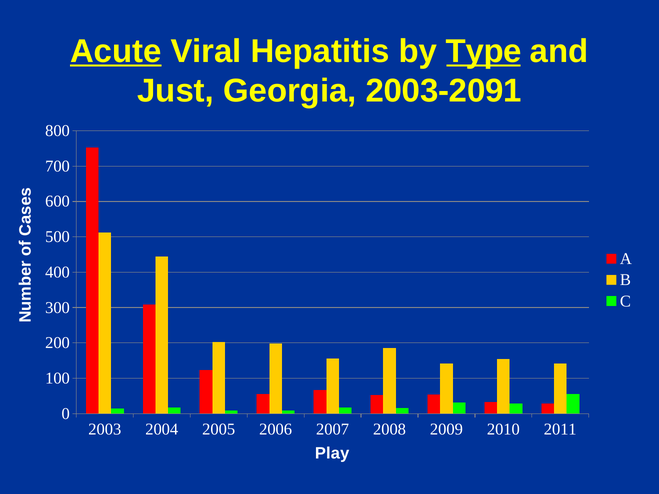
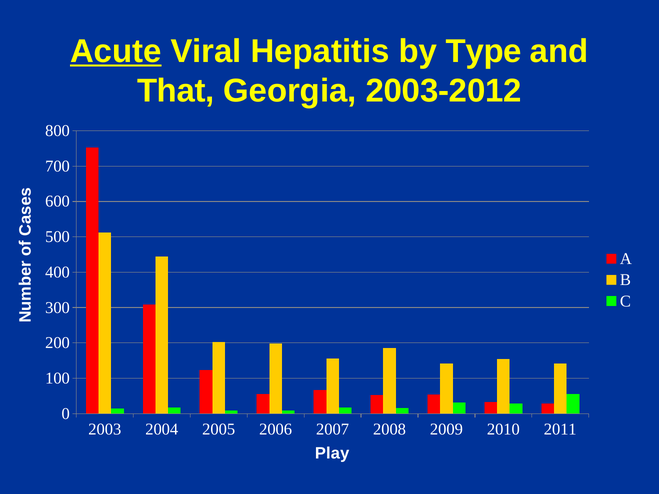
Type underline: present -> none
Just: Just -> That
2003-2091: 2003-2091 -> 2003-2012
